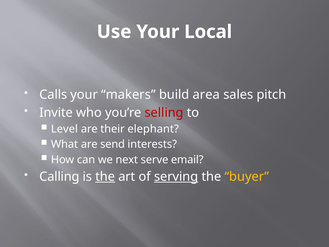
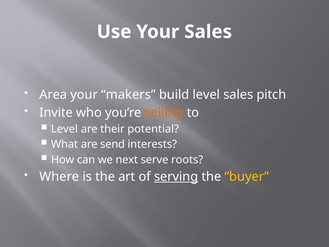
Your Local: Local -> Sales
Calls: Calls -> Area
build area: area -> level
selling colour: red -> orange
elephant: elephant -> potential
email: email -> roots
Calling: Calling -> Where
the at (105, 176) underline: present -> none
